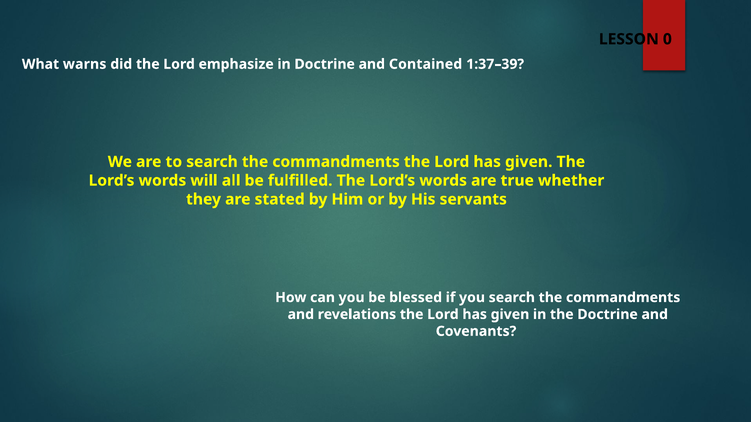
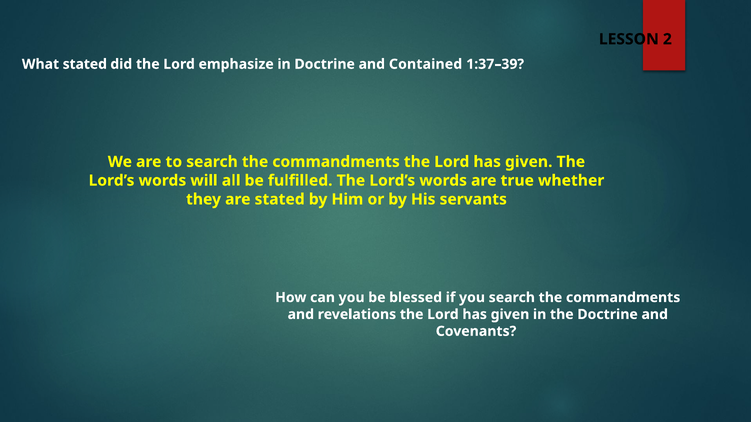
0: 0 -> 2
What warns: warns -> stated
